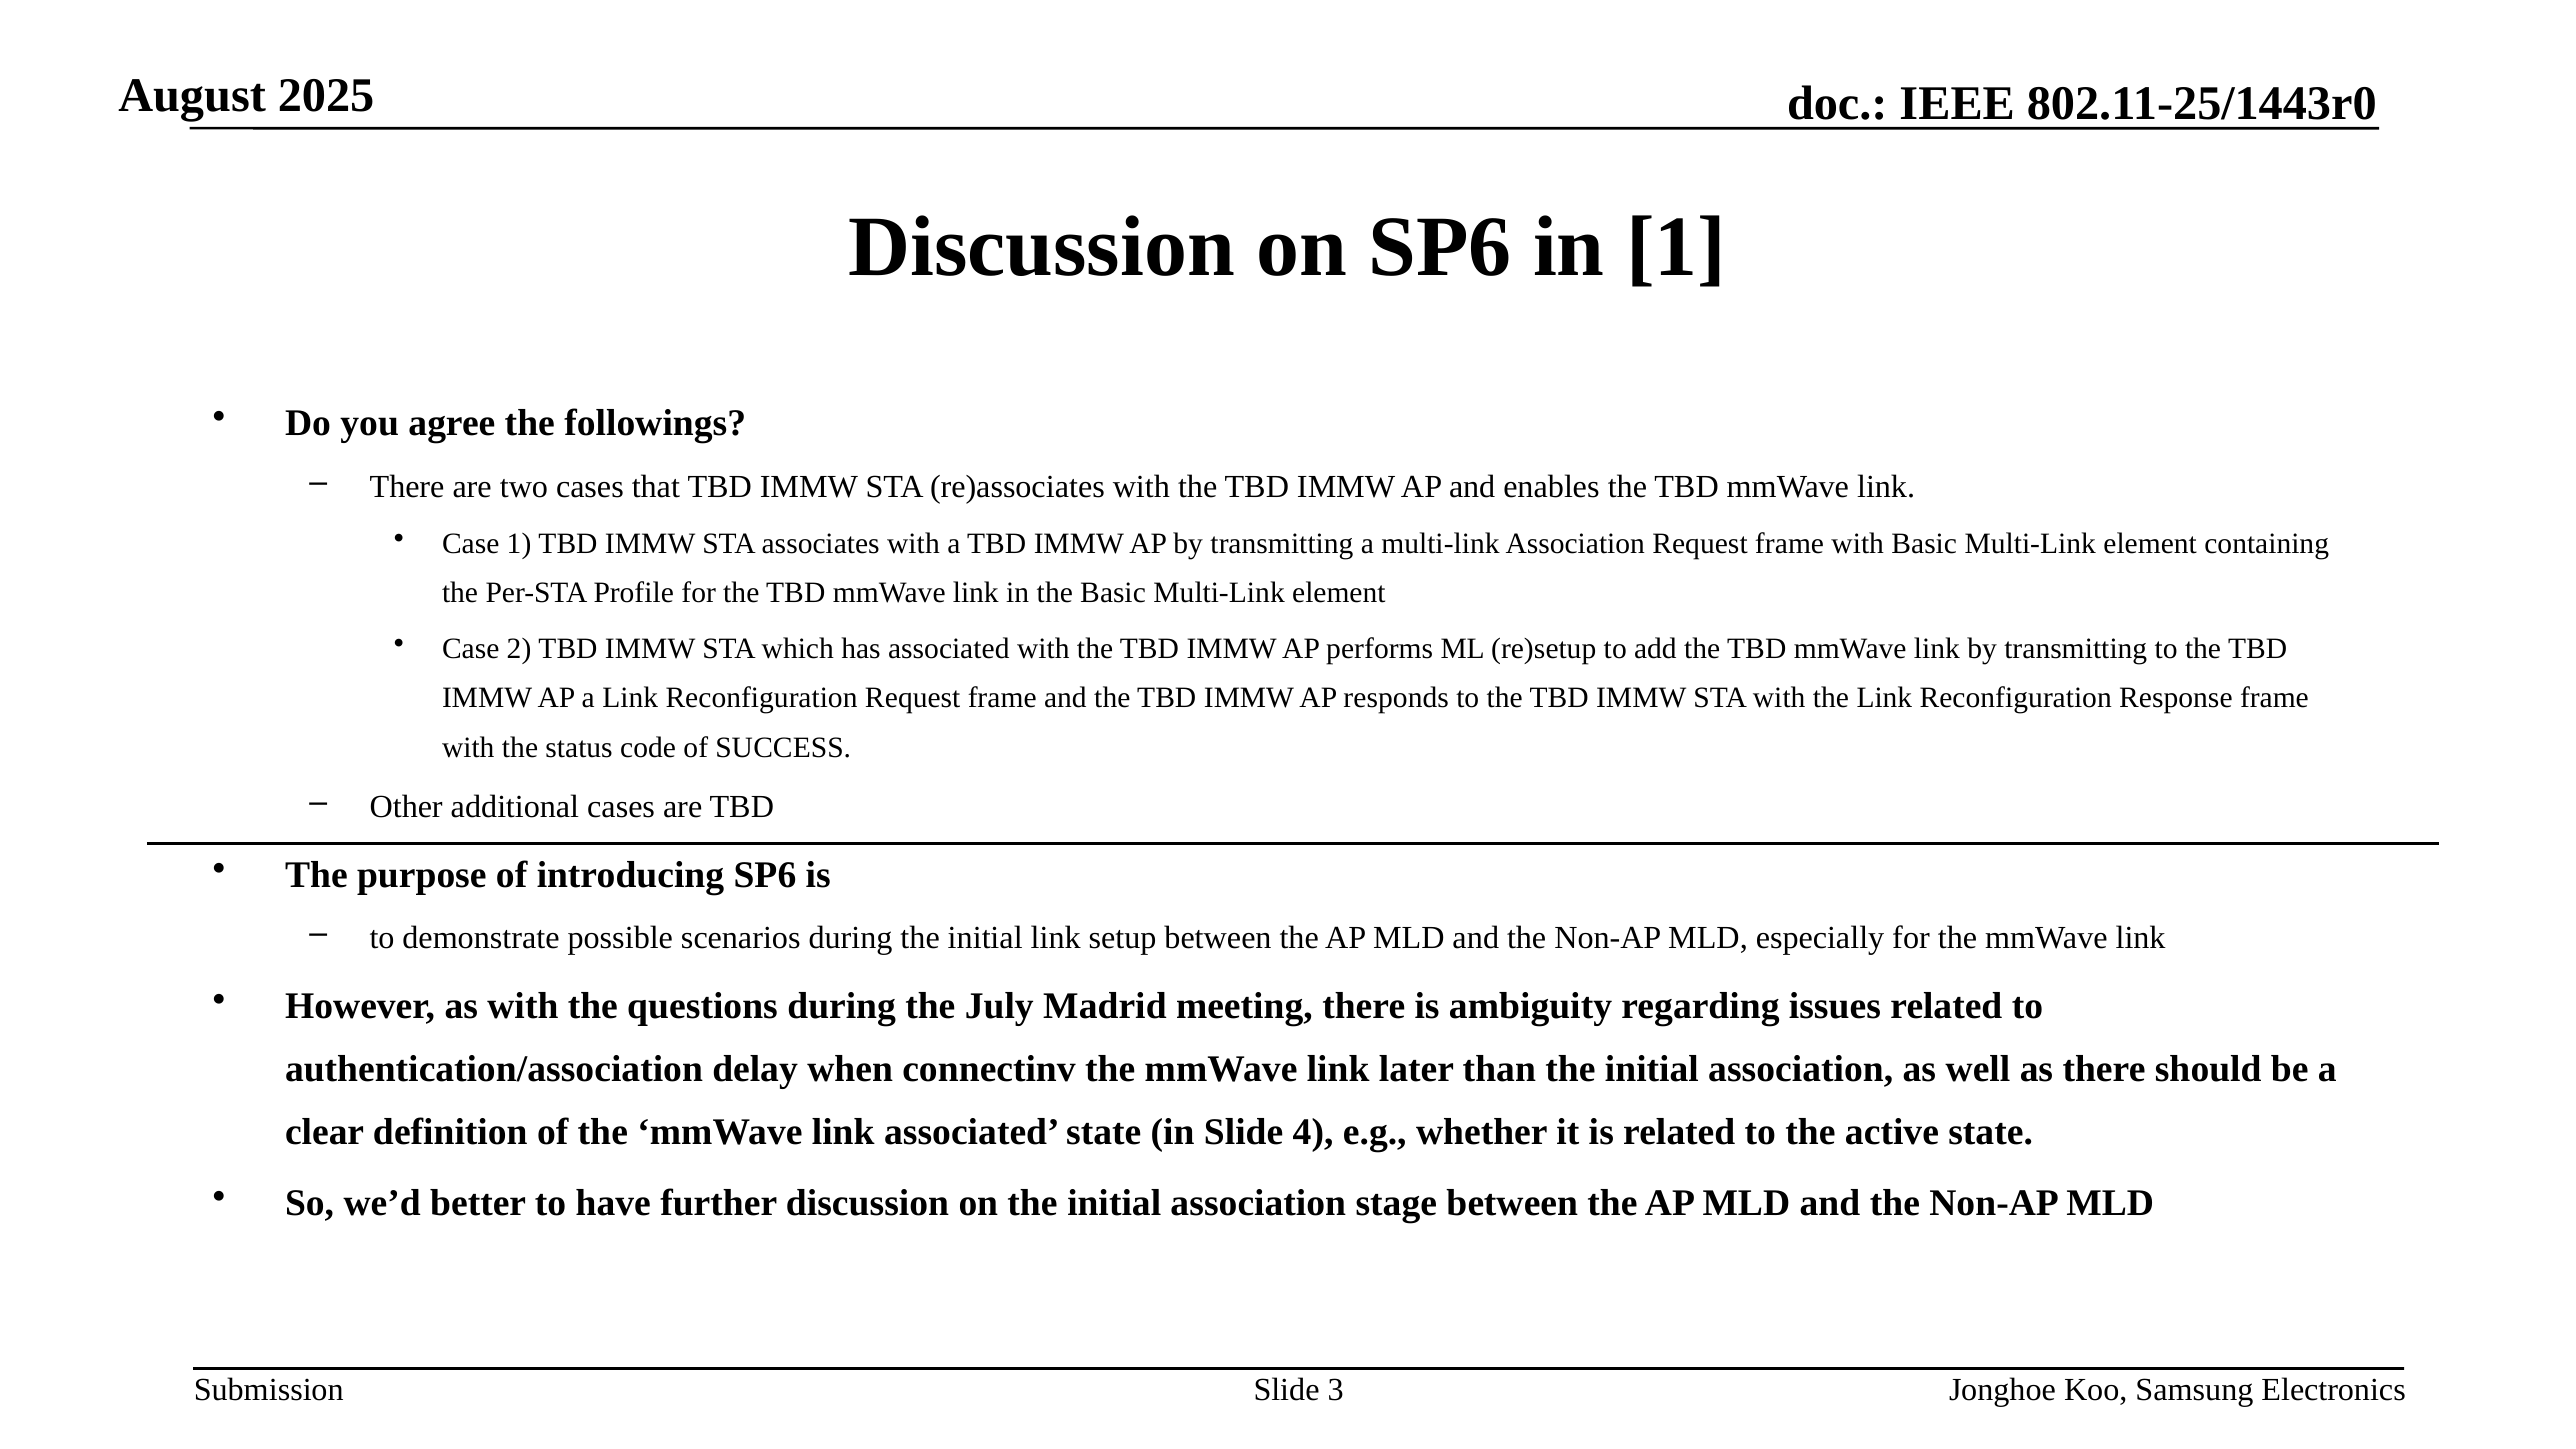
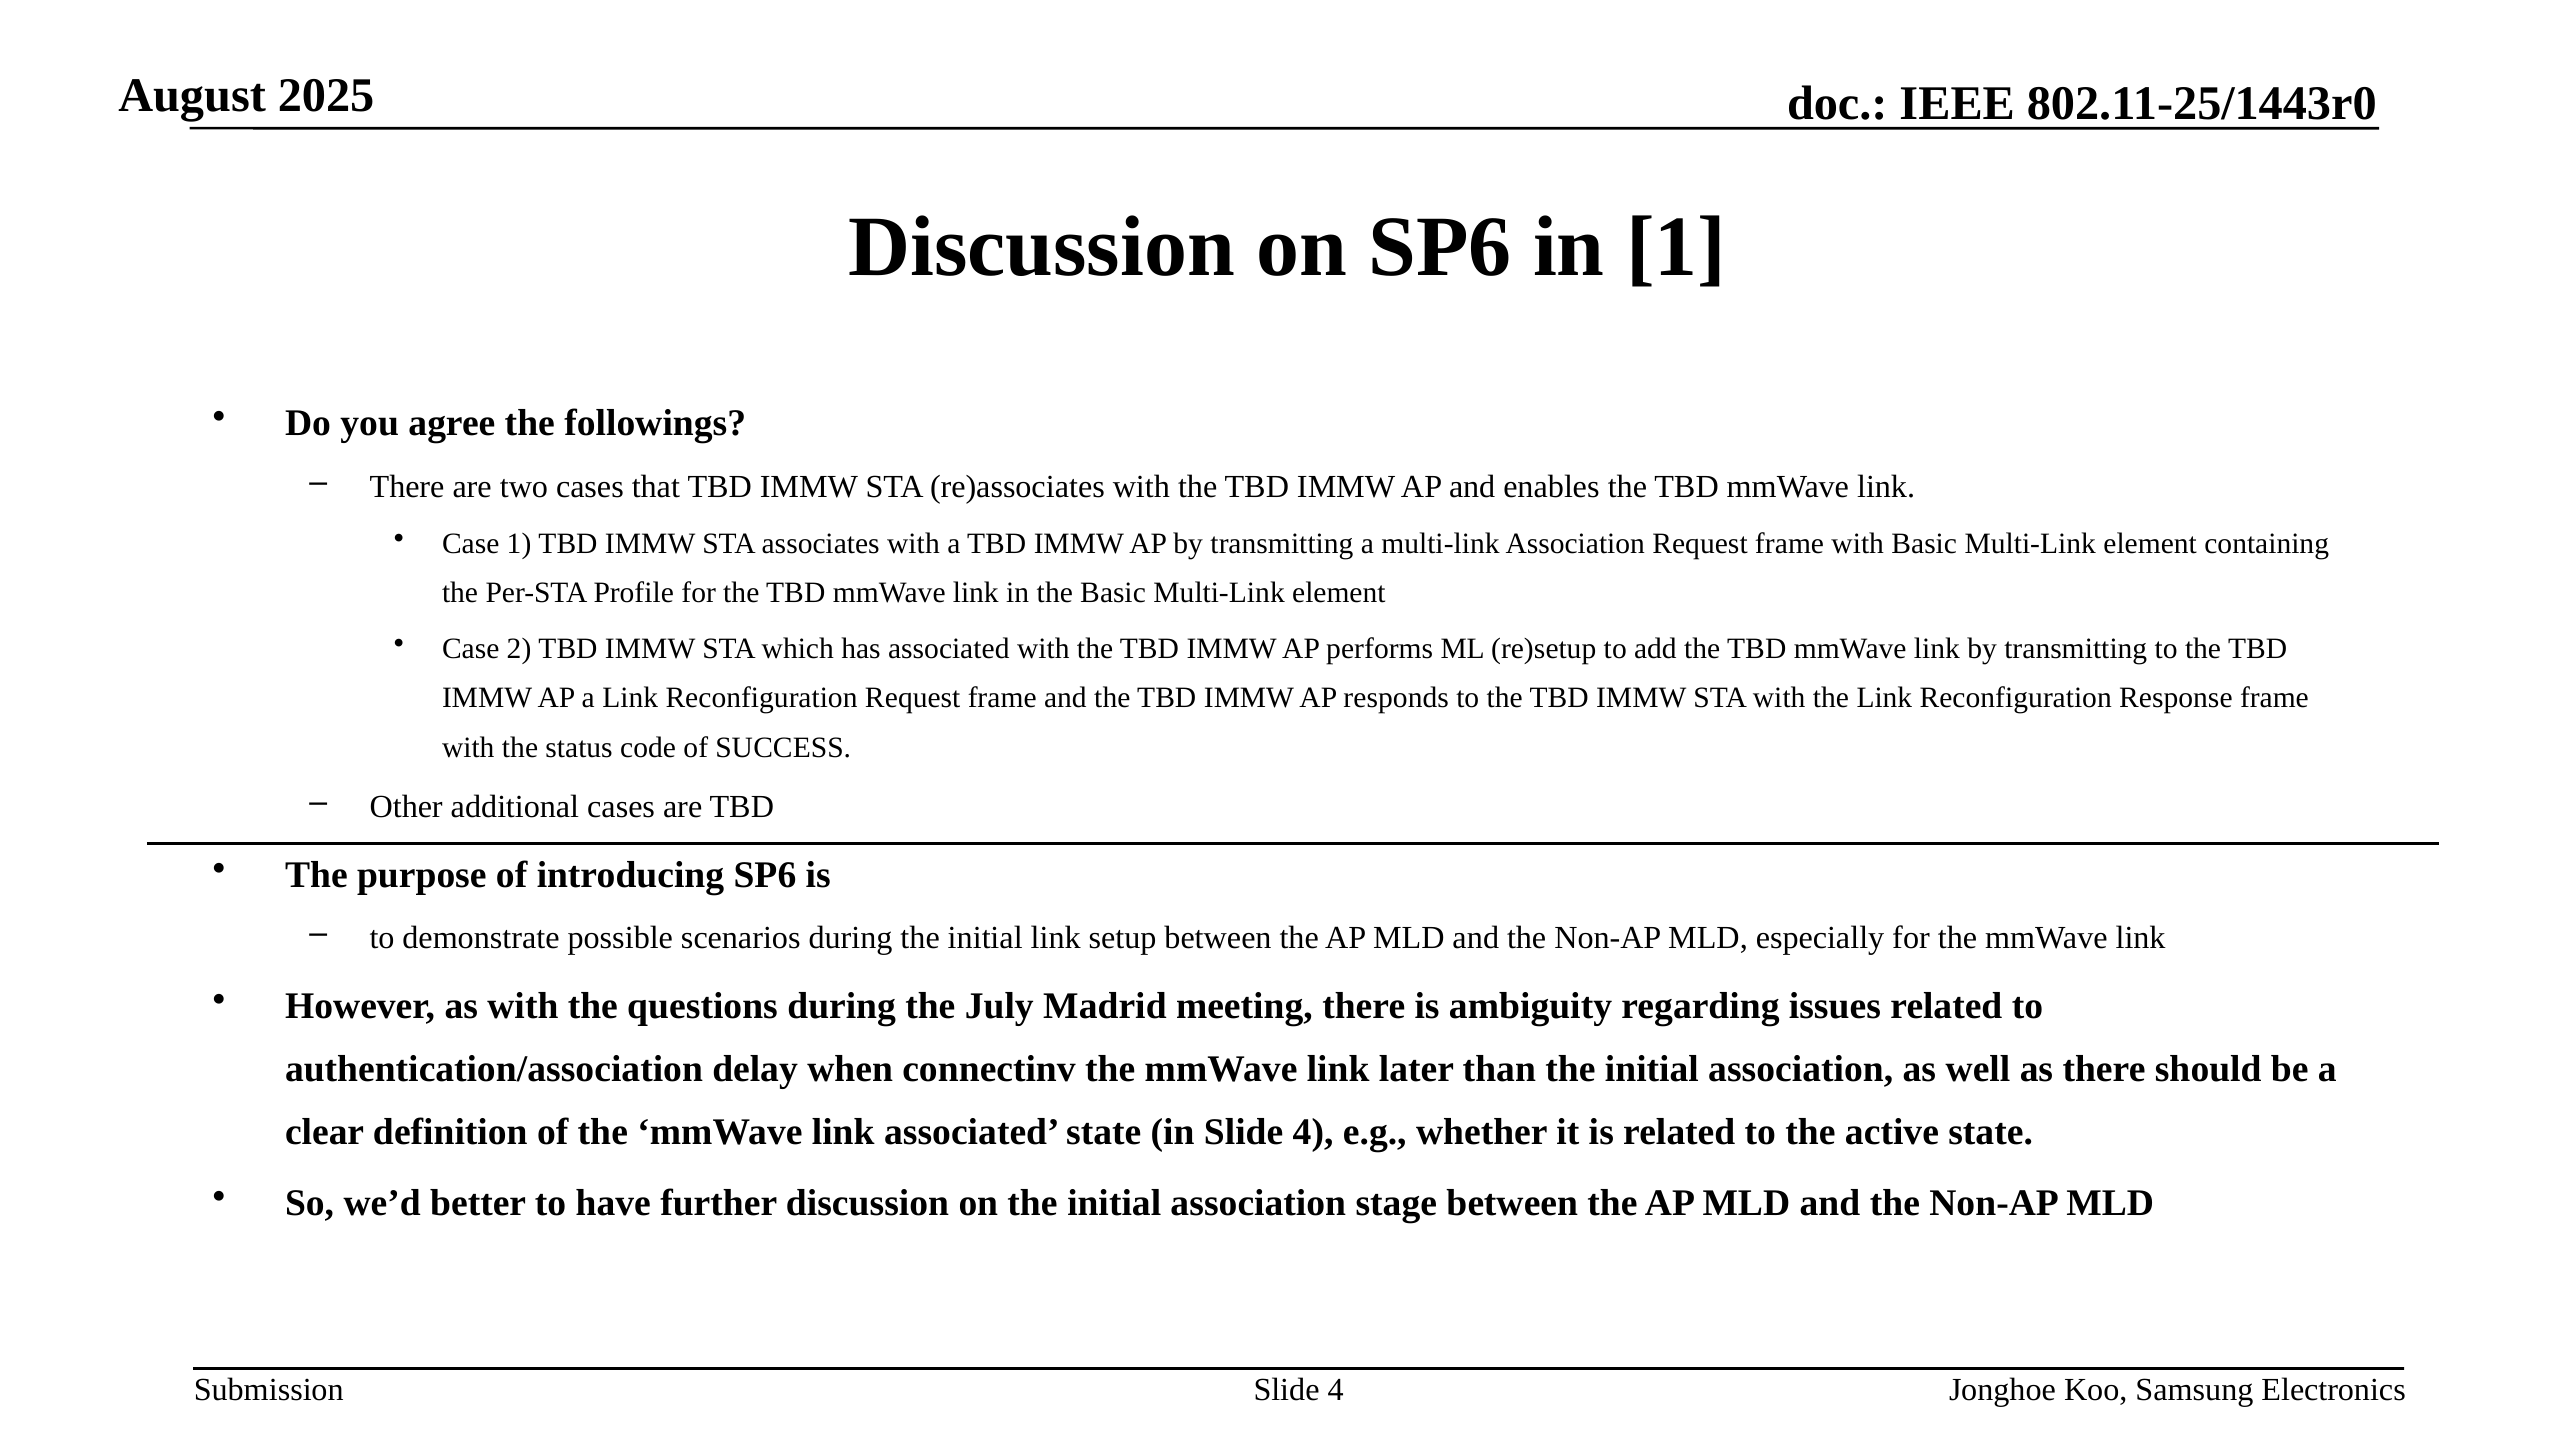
3 at (1336, 1390): 3 -> 4
